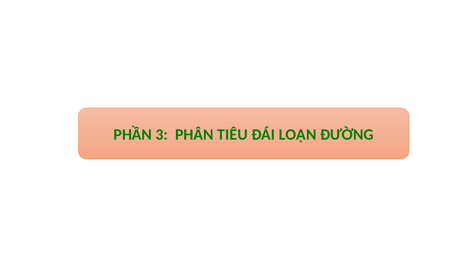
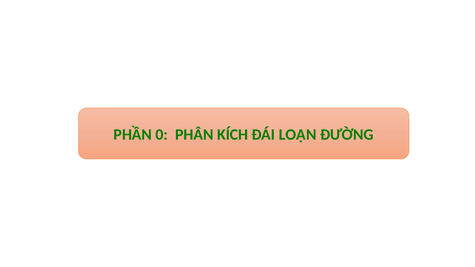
3: 3 -> 0
TIÊU: TIÊU -> KÍCH
